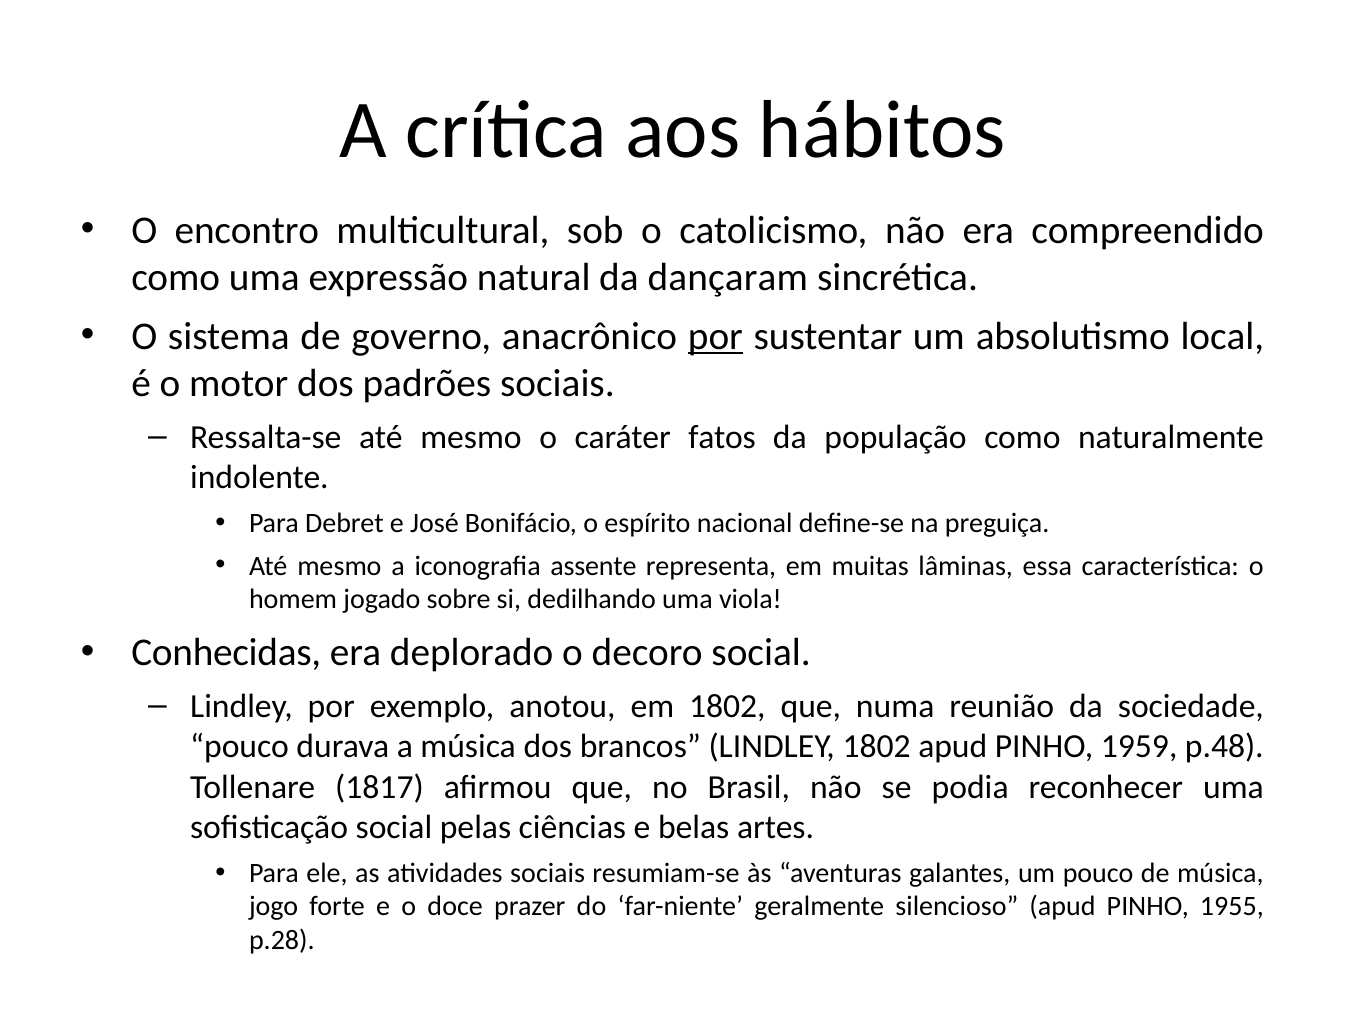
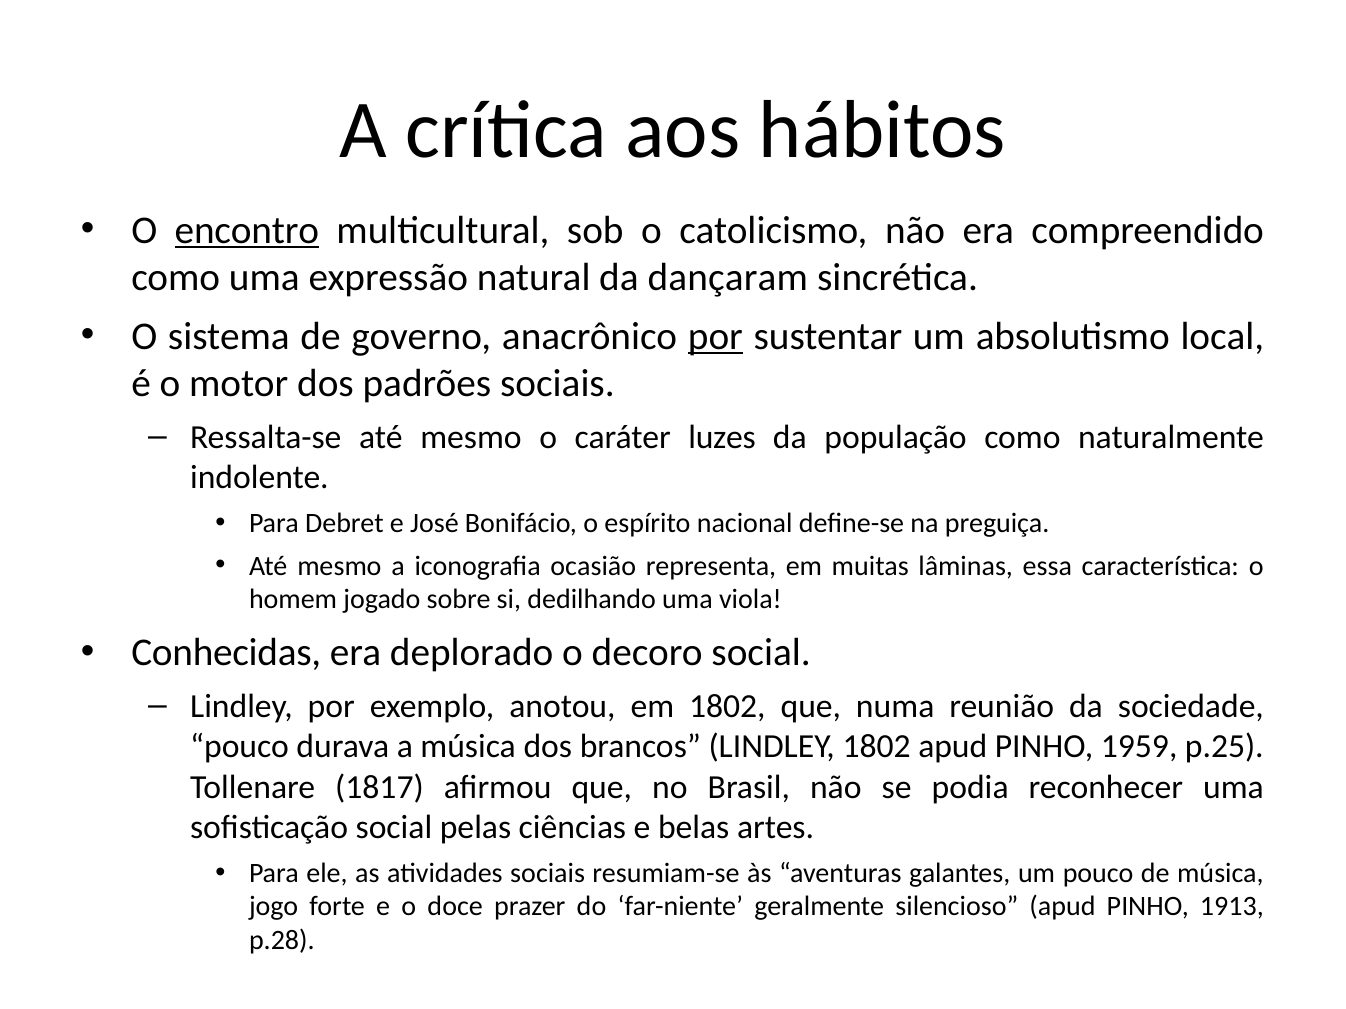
encontro underline: none -> present
fatos: fatos -> luzes
assente: assente -> ocasião
p.48: p.48 -> p.25
1955: 1955 -> 1913
